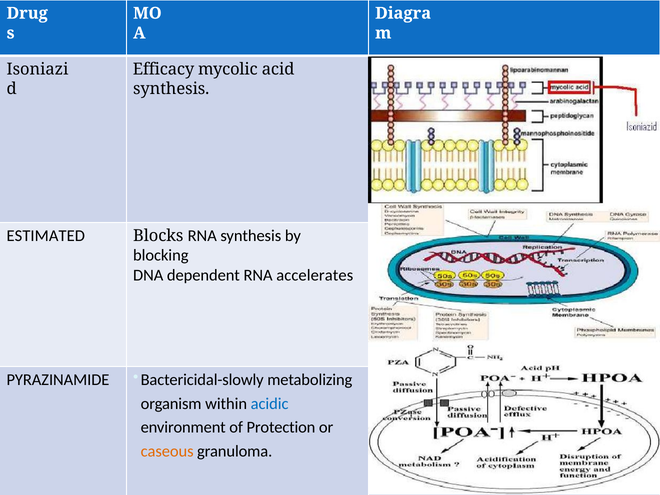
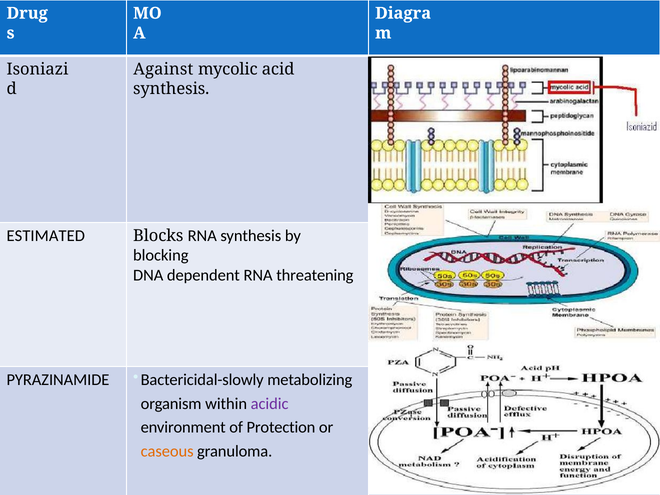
Efficacy: Efficacy -> Against
accelerates: accelerates -> threatening
acidic colour: blue -> purple
